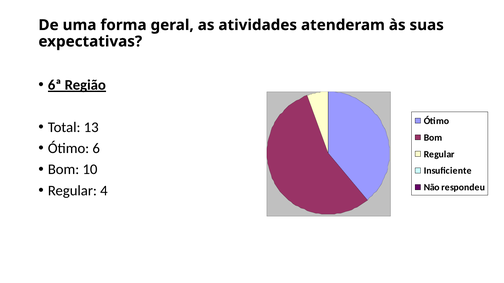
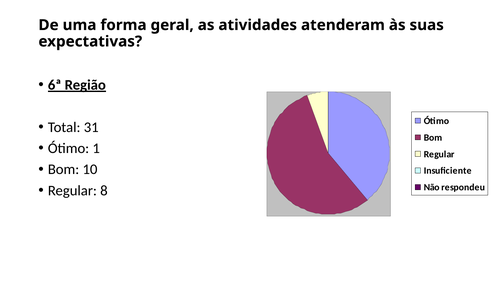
13: 13 -> 31
6: 6 -> 1
4: 4 -> 8
